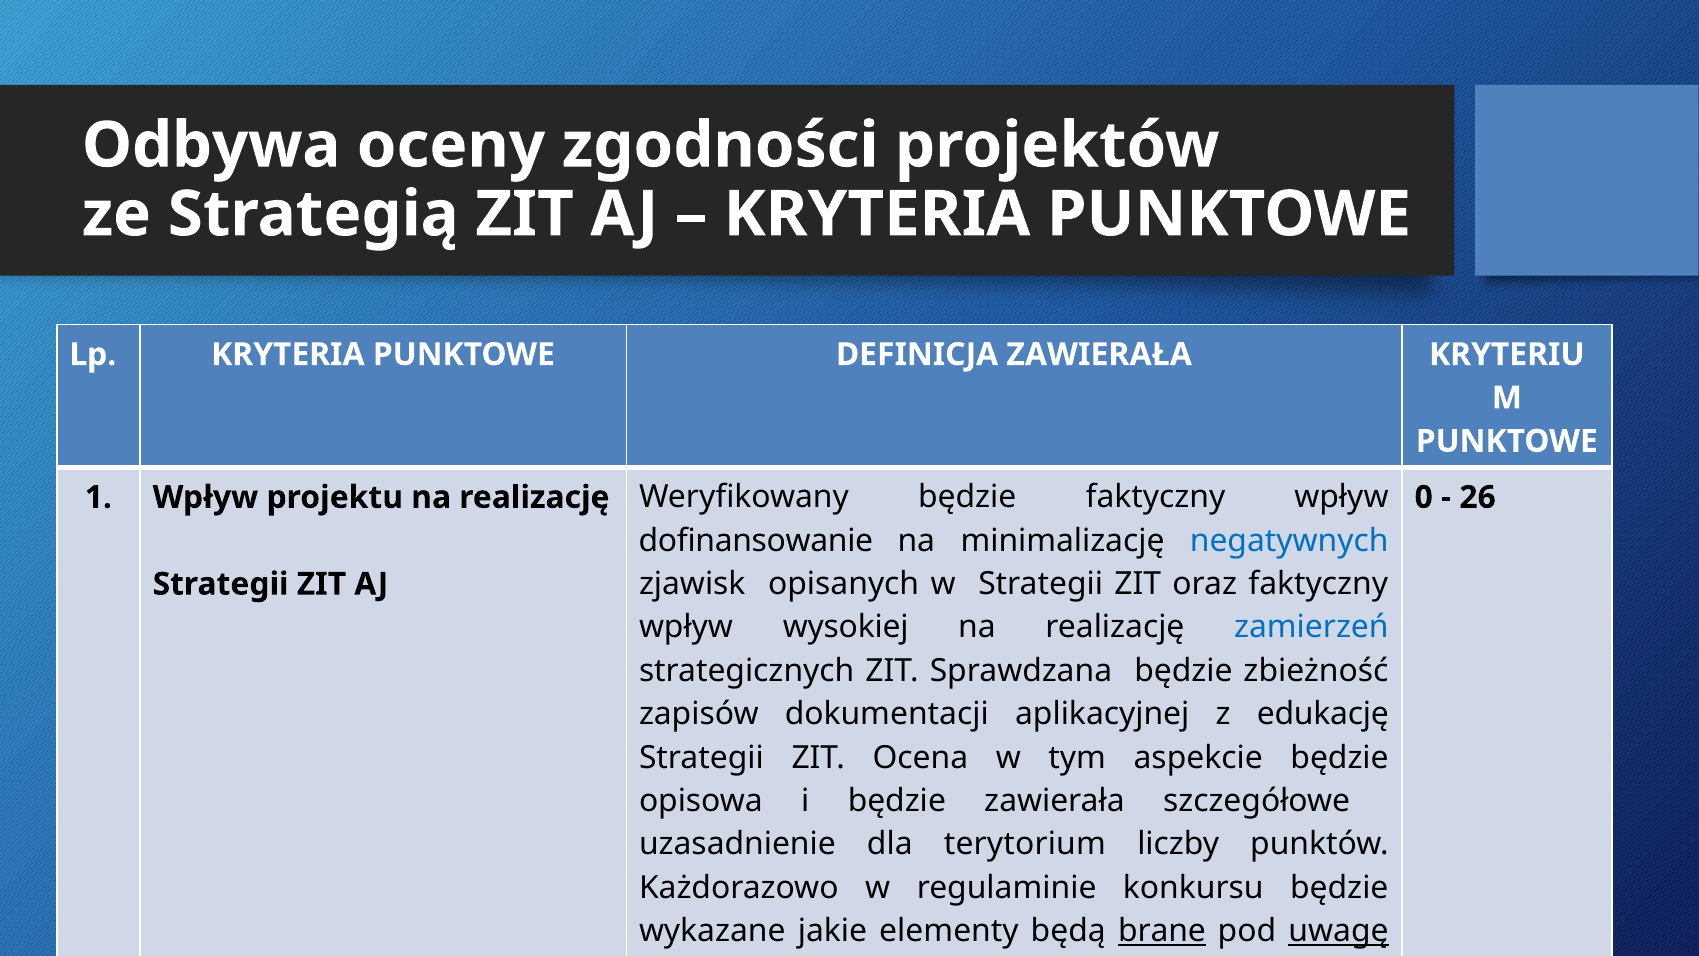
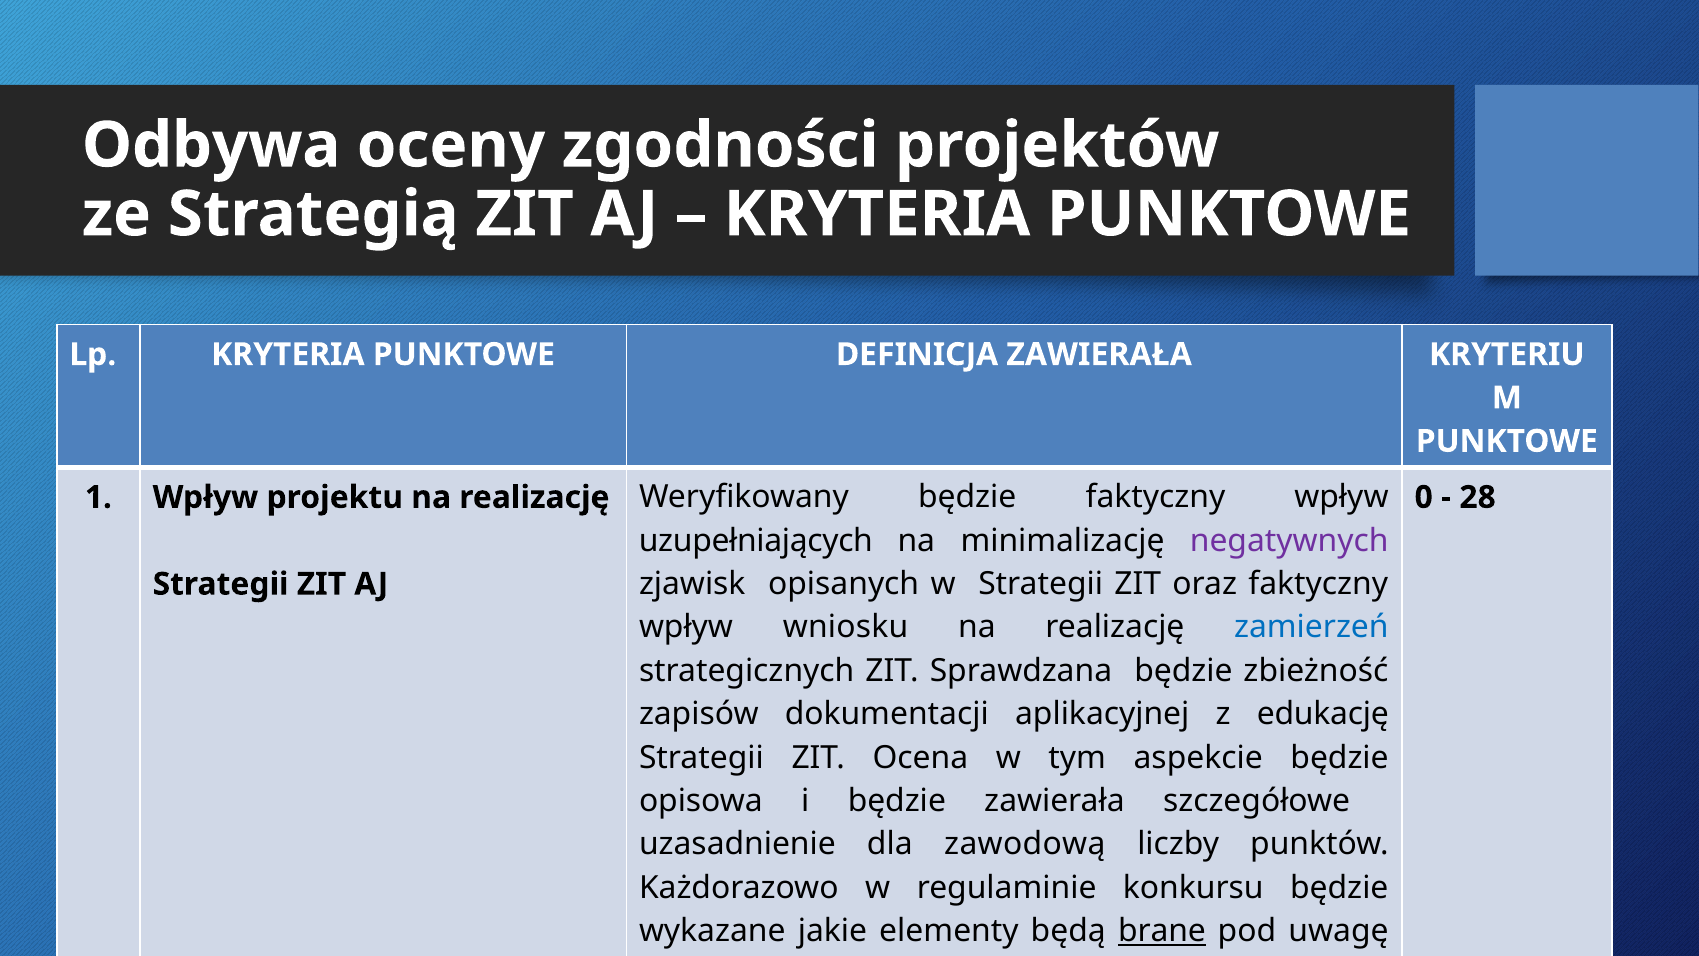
26: 26 -> 28
dofinansowanie: dofinansowanie -> uzupełniających
negatywnych colour: blue -> purple
wysokiej: wysokiej -> wniosku
terytorium: terytorium -> zawodową
uwagę underline: present -> none
